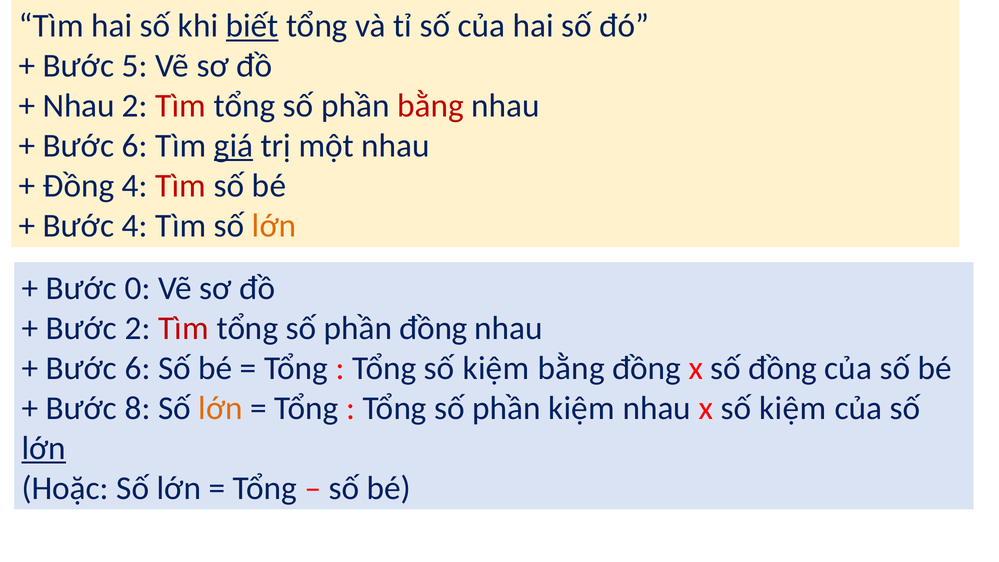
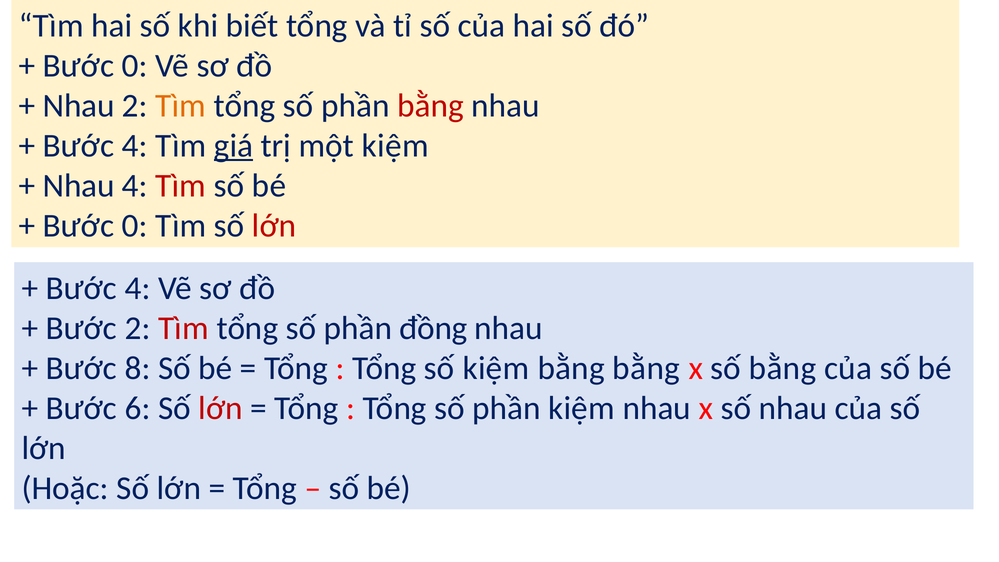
biết underline: present -> none
5 at (135, 66): 5 -> 0
Tìm at (181, 106) colour: red -> orange
6 at (135, 146): 6 -> 4
một nhau: nhau -> kiệm
Đồng at (79, 186): Đồng -> Nhau
4 at (135, 226): 4 -> 0
lớn at (274, 226) colour: orange -> red
0 at (138, 288): 0 -> 4
6 at (138, 368): 6 -> 8
bằng đồng: đồng -> bằng
số đồng: đồng -> bằng
8: 8 -> 6
lớn at (221, 408) colour: orange -> red
x số kiệm: kiệm -> nhau
lớn at (44, 448) underline: present -> none
